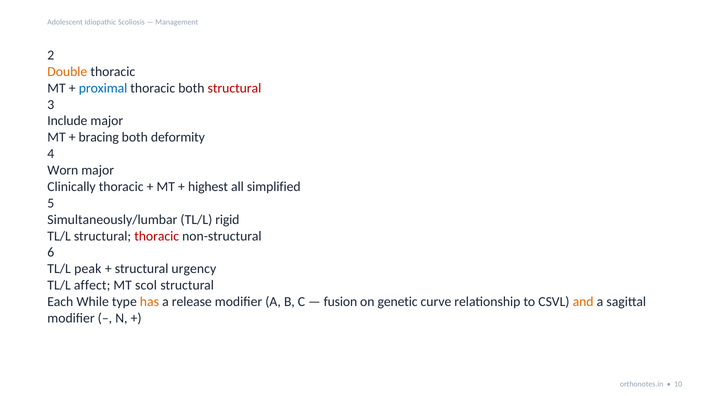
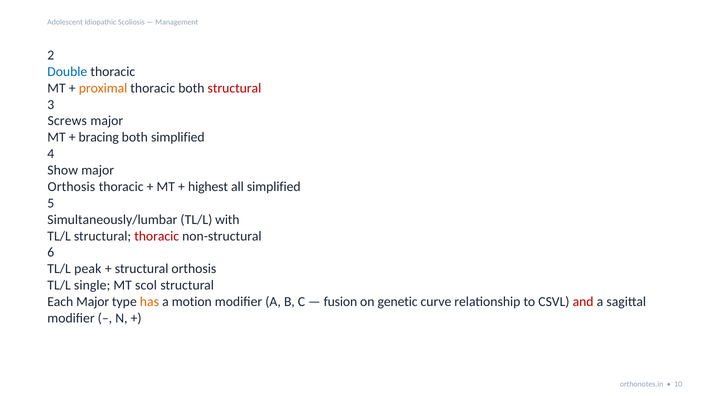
Double colour: orange -> blue
proximal colour: blue -> orange
Include: Include -> Screws
both deformity: deformity -> simplified
Worn: Worn -> Show
Clinically at (71, 187): Clinically -> Orthosis
rigid: rigid -> with
structural urgency: urgency -> orthosis
affect: affect -> single
Each While: While -> Major
release: release -> motion
and colour: orange -> red
